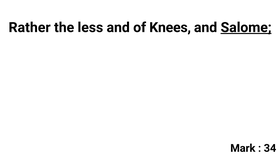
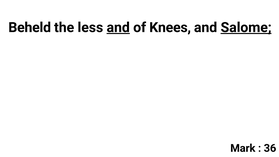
Rather: Rather -> Beheld
and at (118, 27) underline: none -> present
34: 34 -> 36
